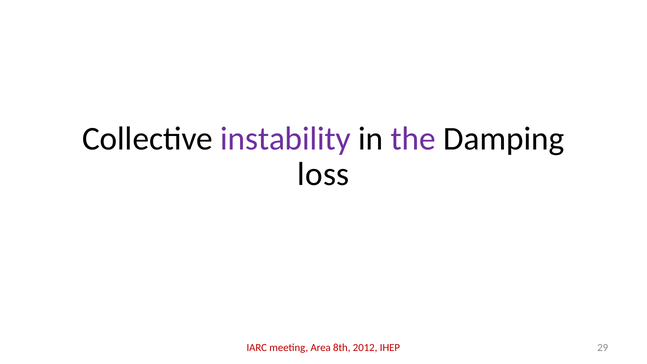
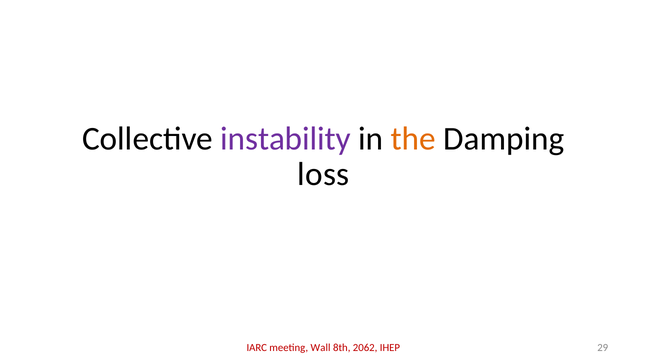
the colour: purple -> orange
Area: Area -> Wall
2012: 2012 -> 2062
